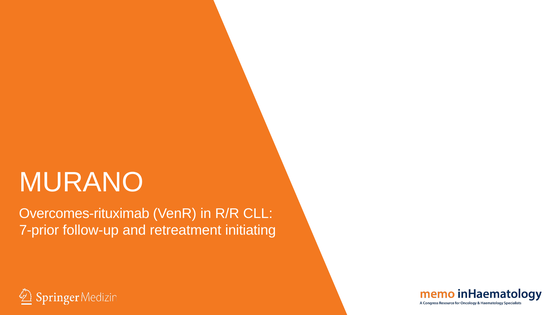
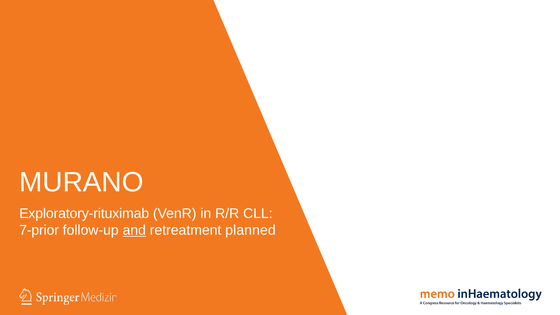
Overcomes-rituximab: Overcomes-rituximab -> Exploratory-rituximab
and underline: none -> present
initiating: initiating -> planned
